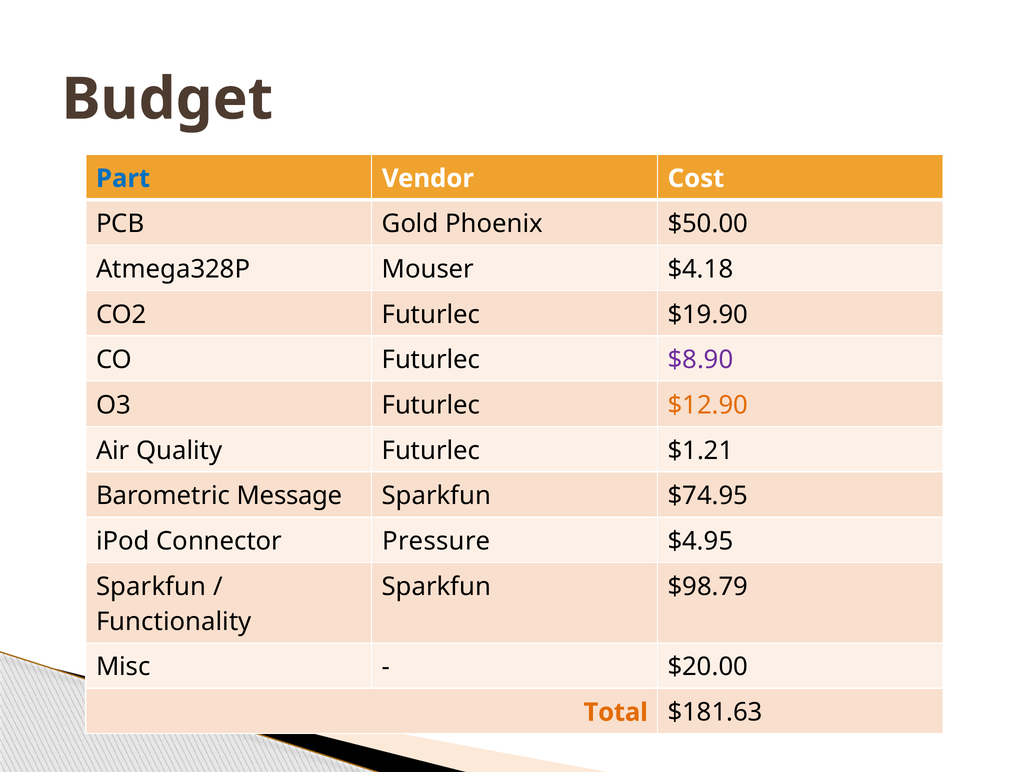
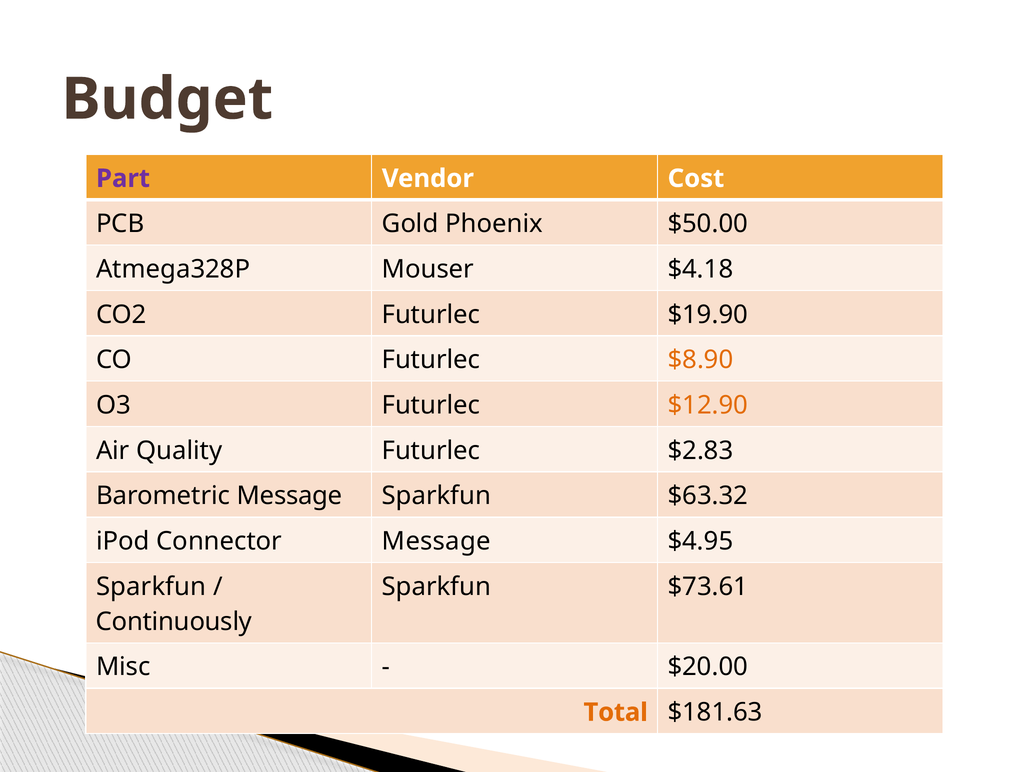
Part colour: blue -> purple
$8.90 colour: purple -> orange
$1.21: $1.21 -> $2.83
$74.95: $74.95 -> $63.32
Connector Pressure: Pressure -> Message
$98.79: $98.79 -> $73.61
Functionality: Functionality -> Continuously
